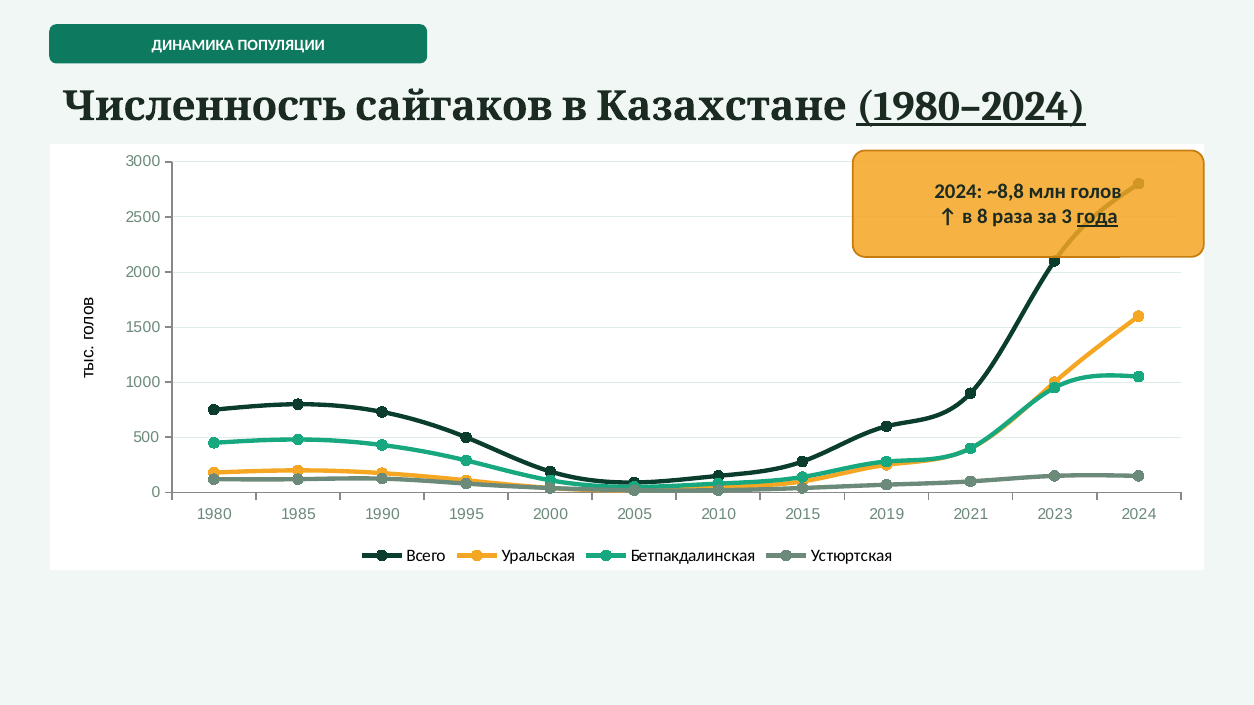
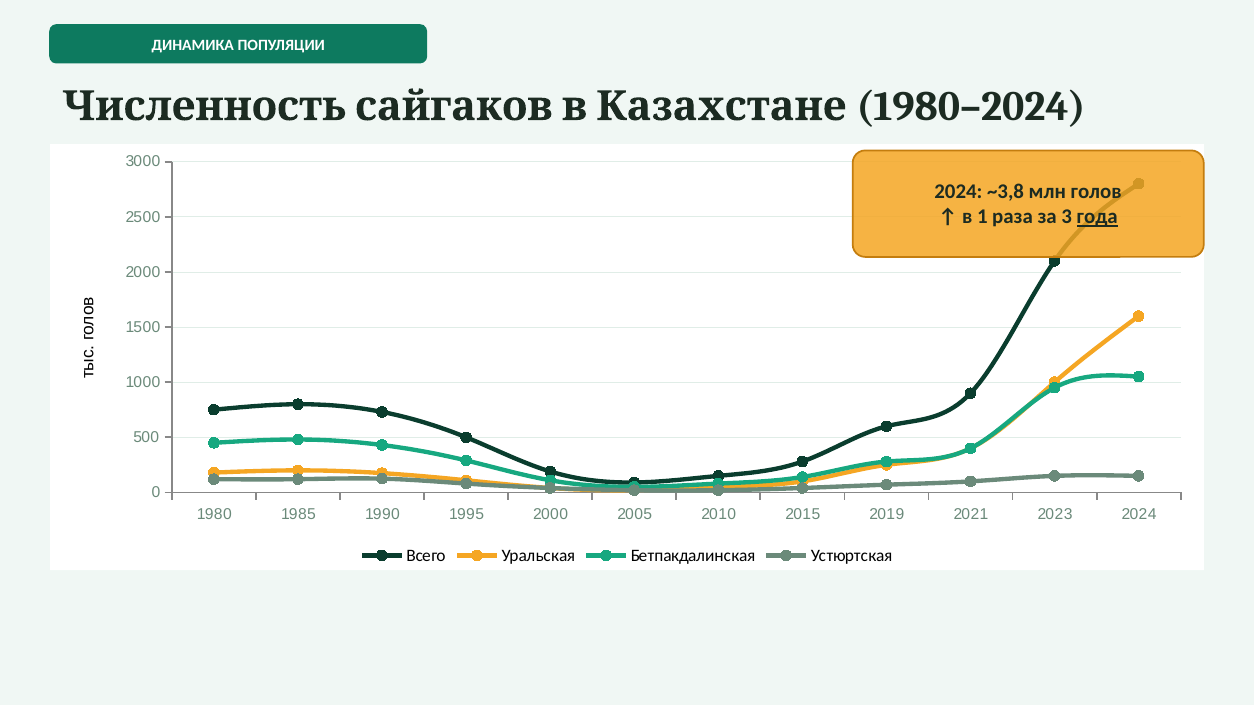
1980–2024 underline: present -> none
~8,8: ~8,8 -> ~3,8
8: 8 -> 1
